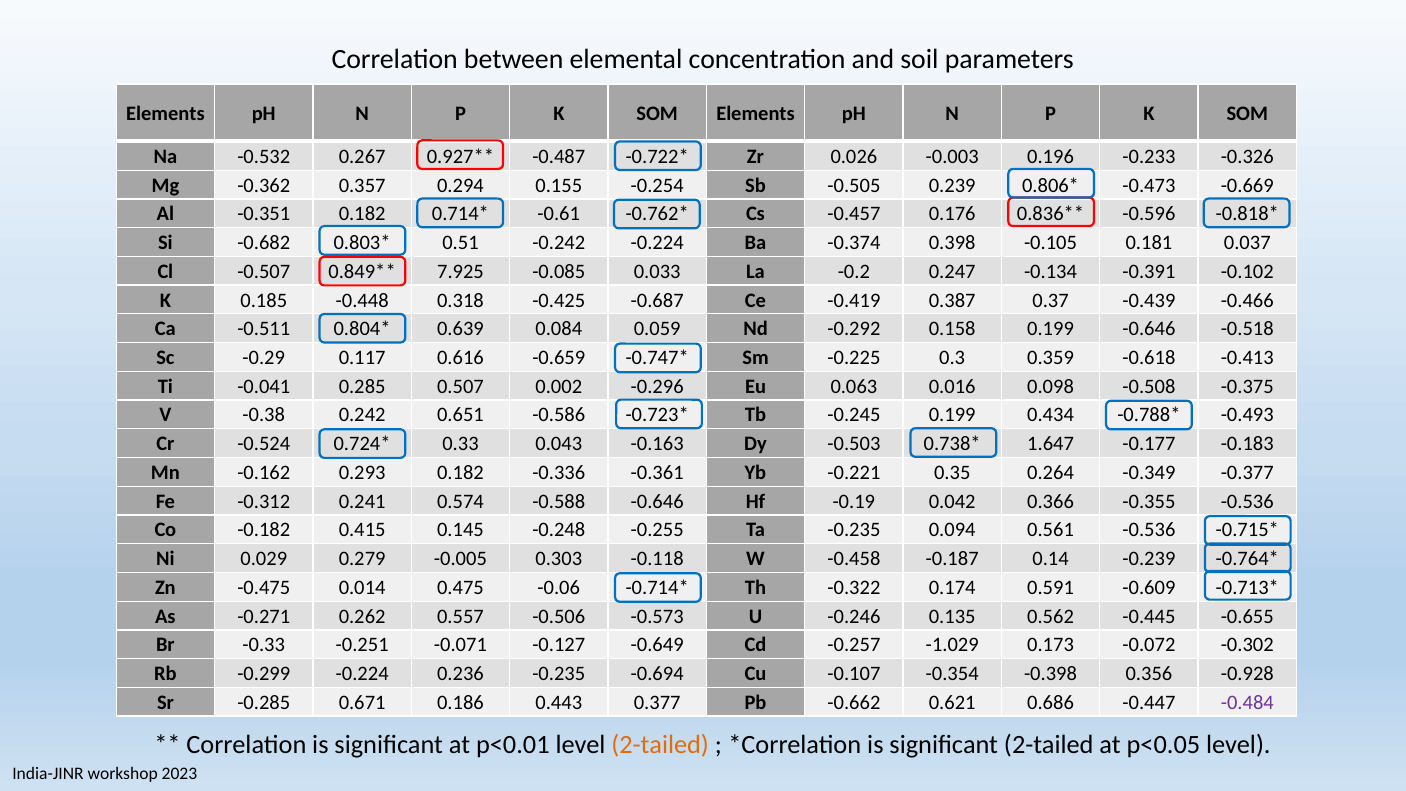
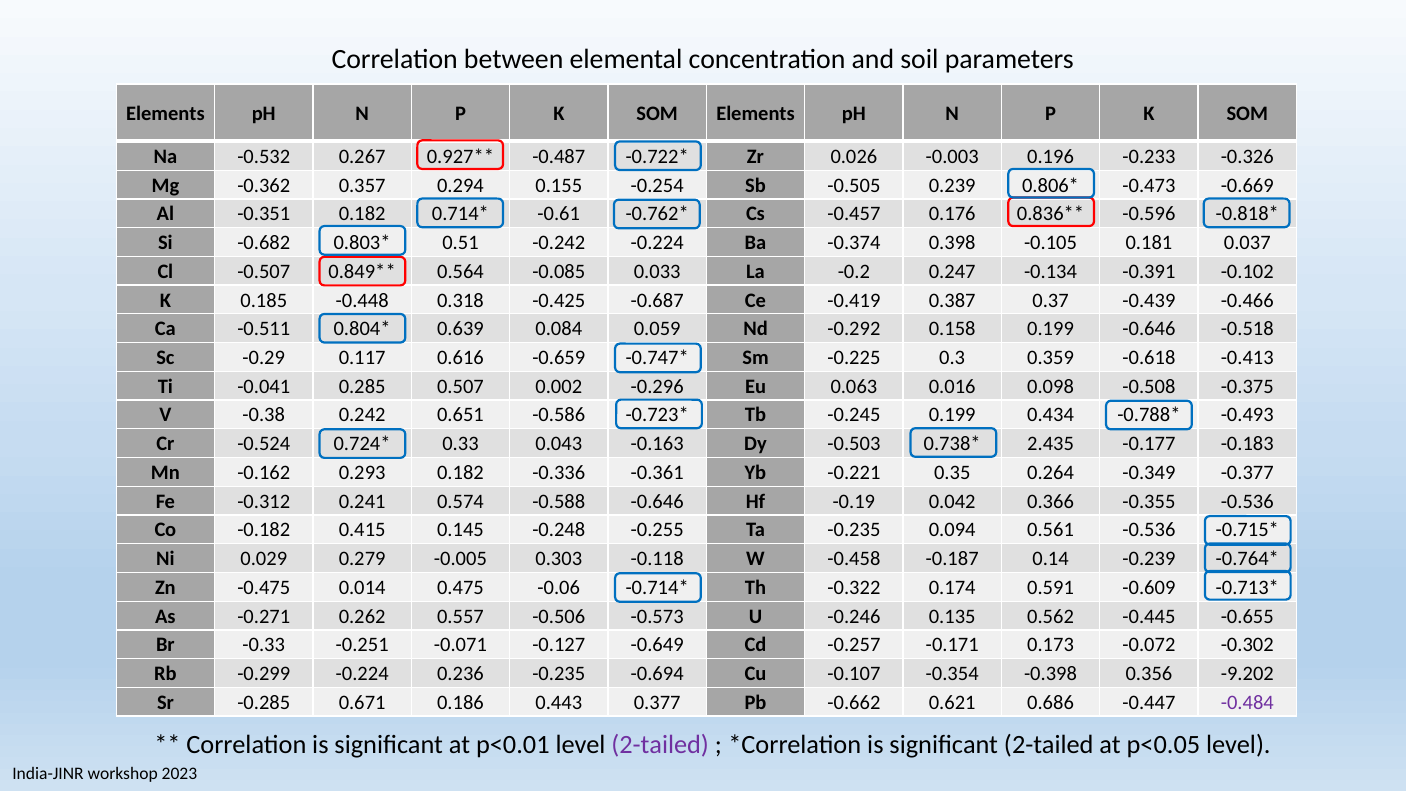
7.925: 7.925 -> 0.564
1.647: 1.647 -> 2.435
-1.029: -1.029 -> -0.171
-0.928: -0.928 -> -9.202
2-tailed at (660, 744) colour: orange -> purple
